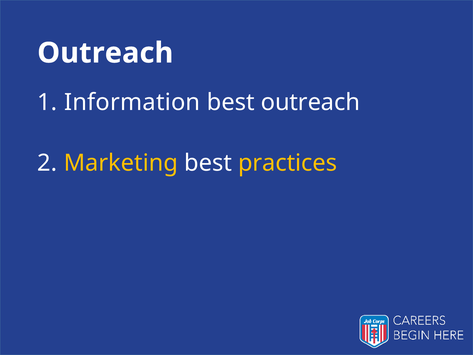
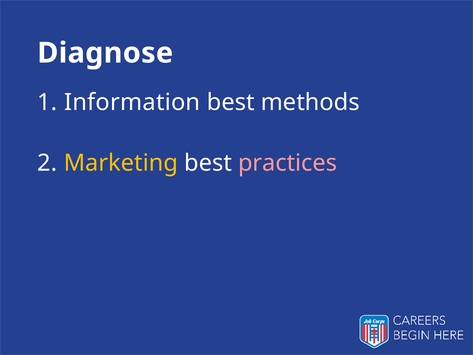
Outreach at (105, 53): Outreach -> Diagnose
best outreach: outreach -> methods
practices colour: yellow -> pink
